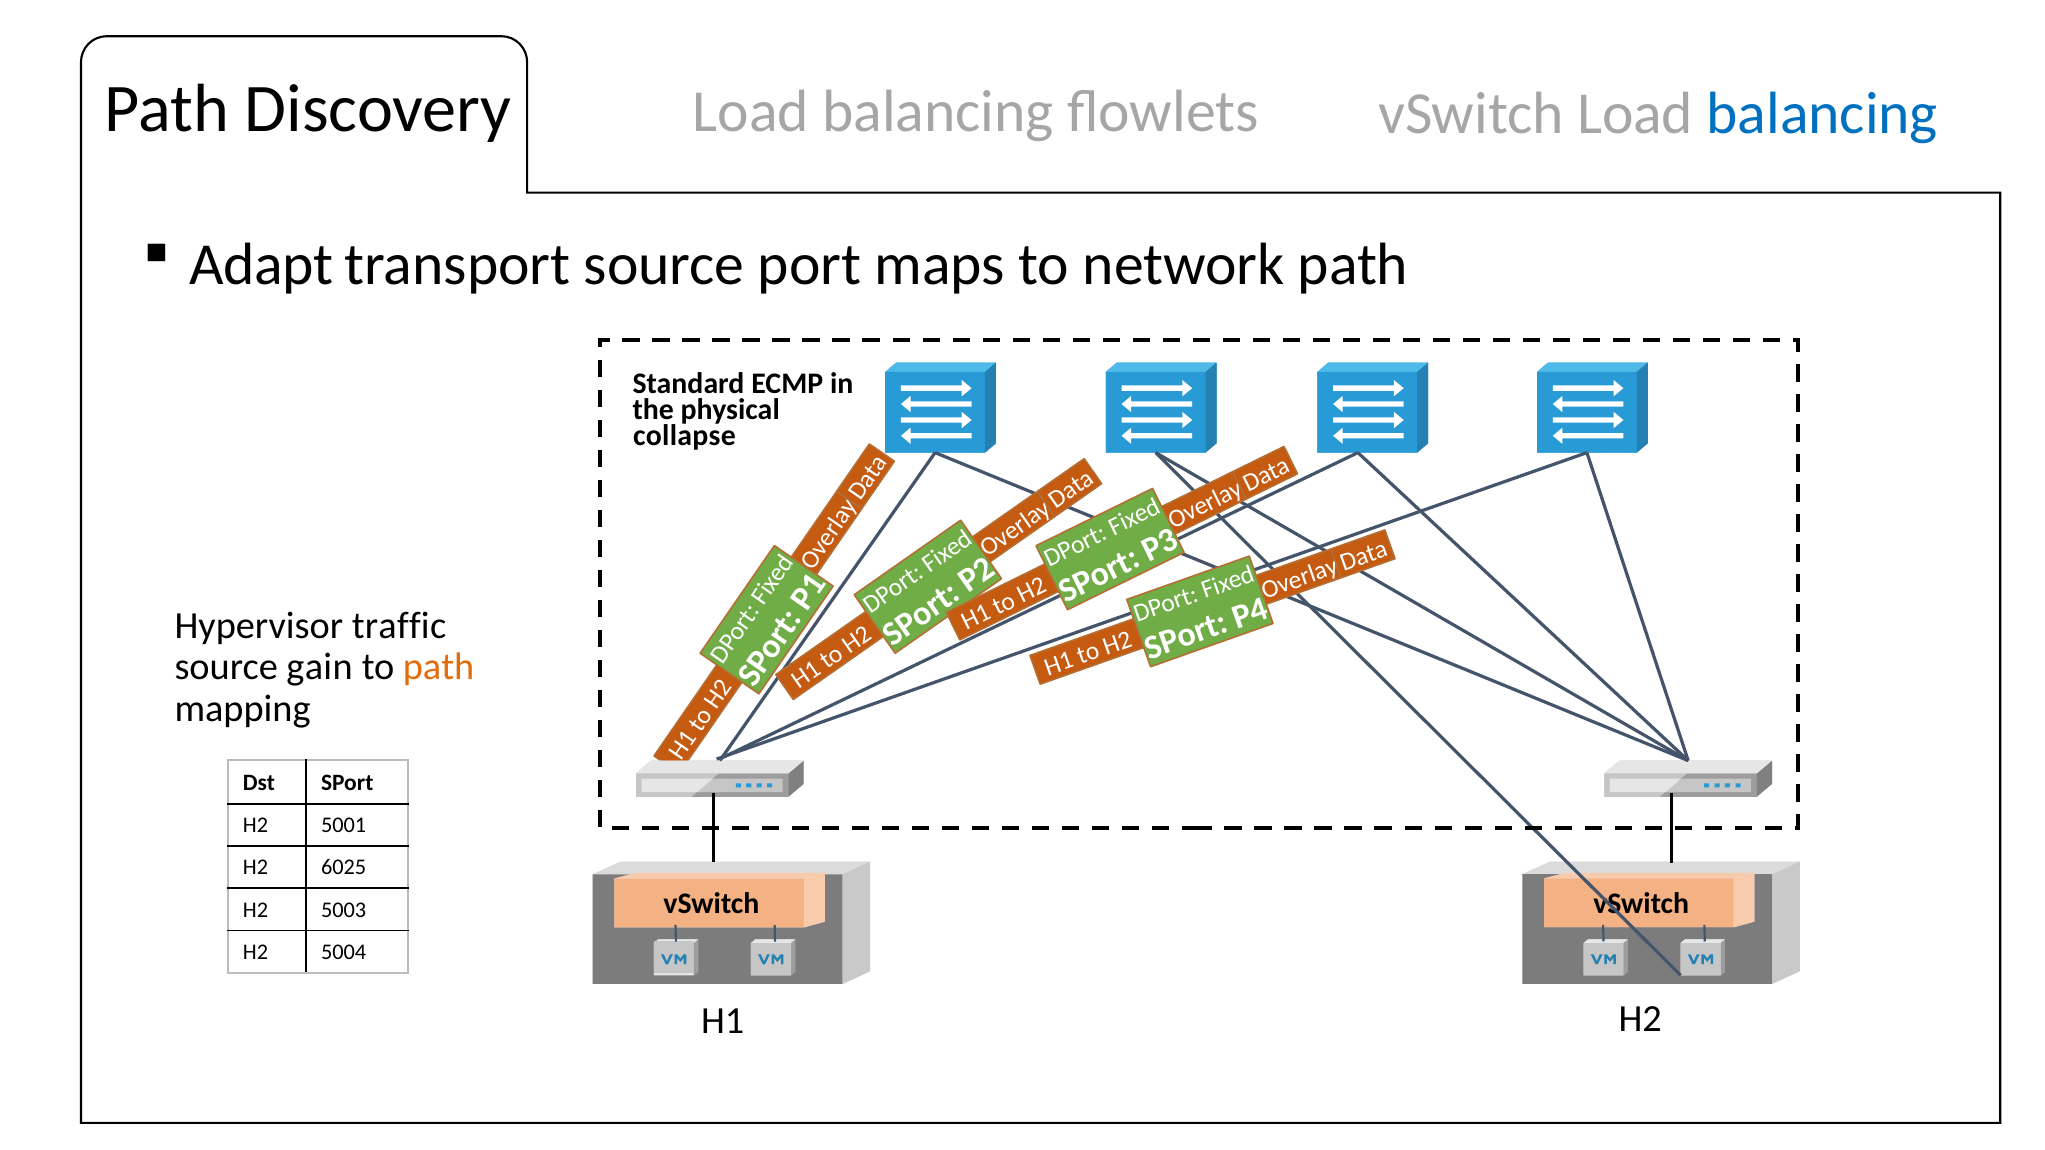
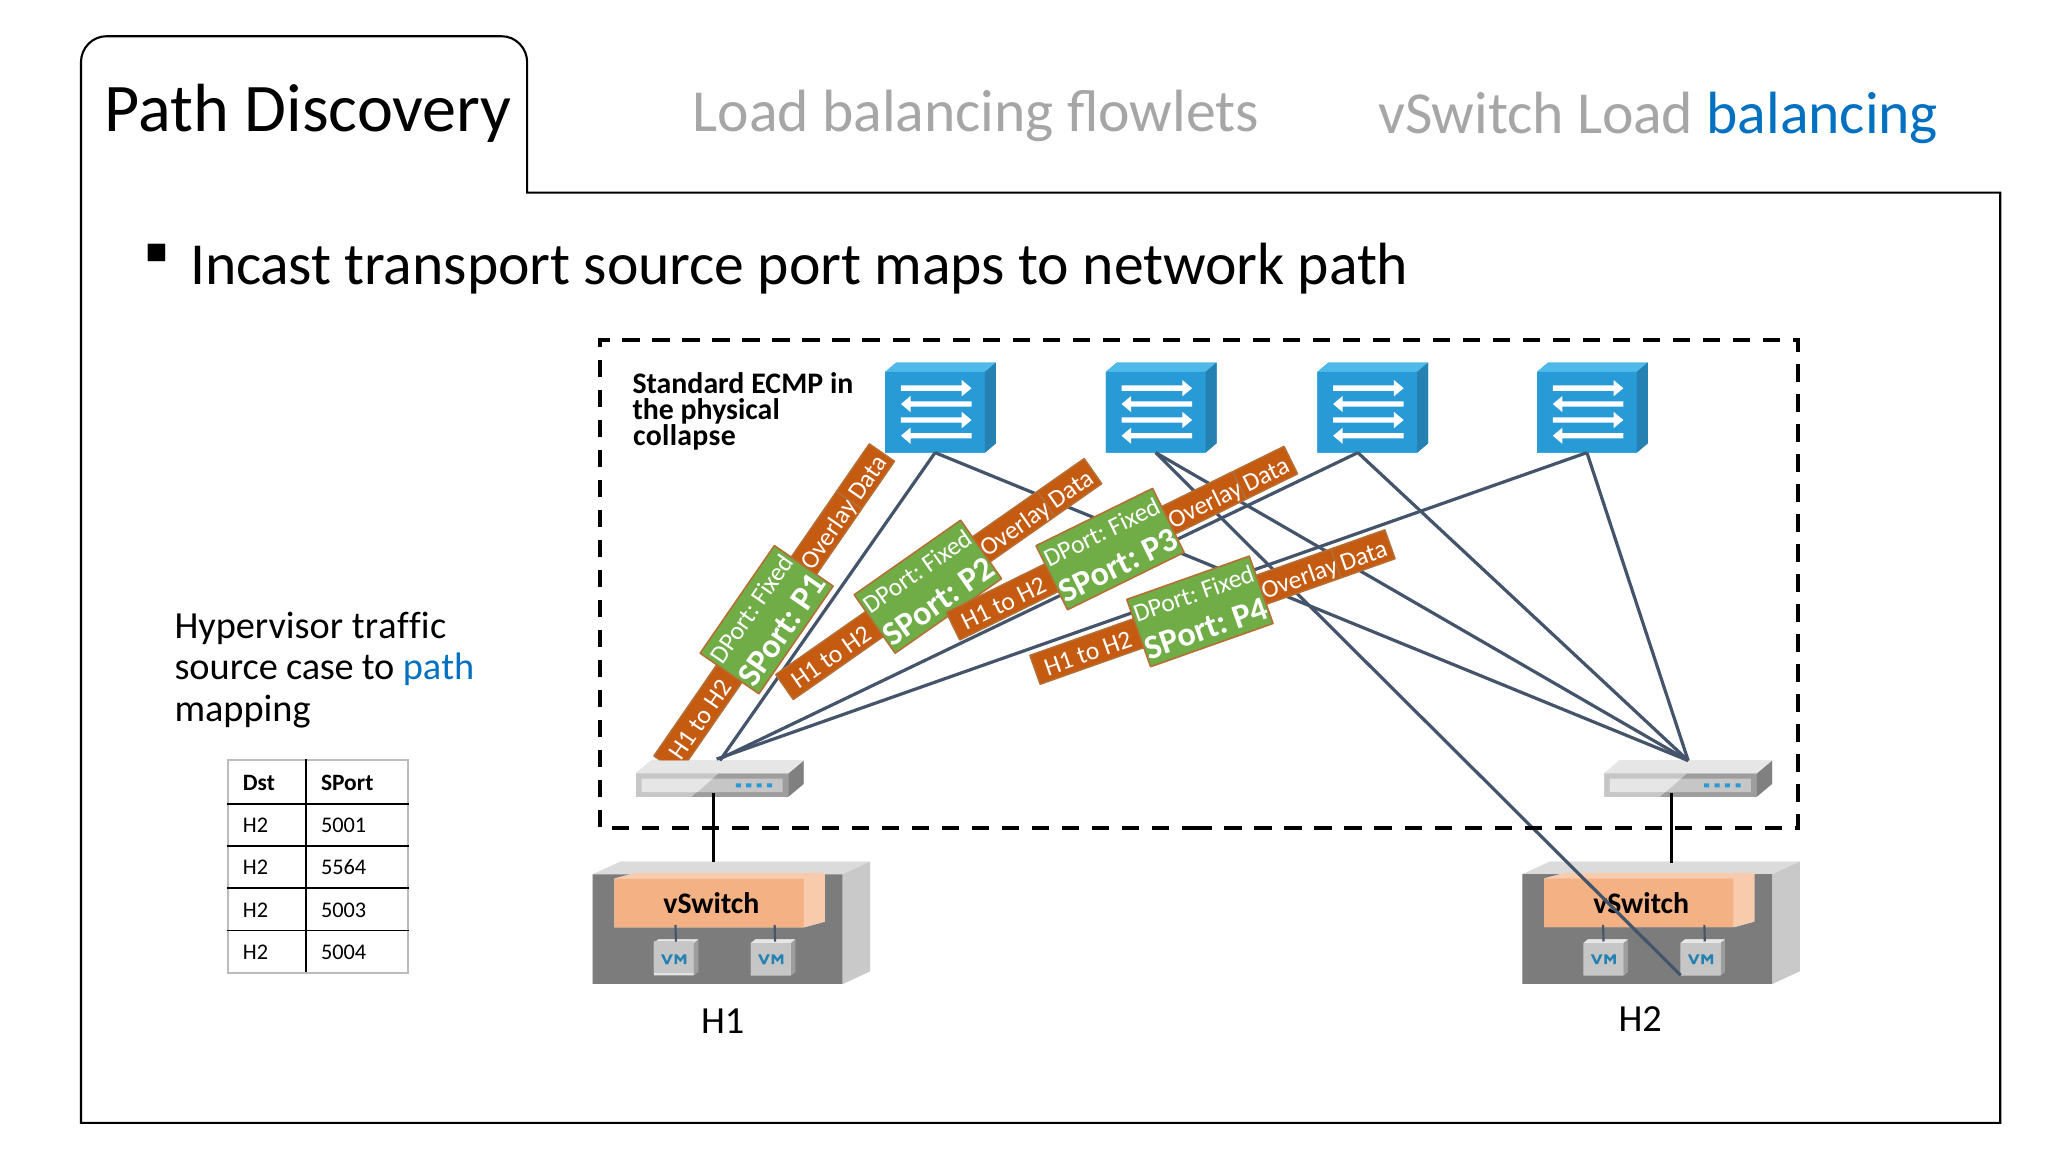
Adapt: Adapt -> Incast
gain: gain -> case
path at (439, 667) colour: orange -> blue
6025: 6025 -> 5564
